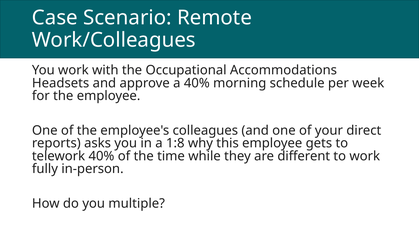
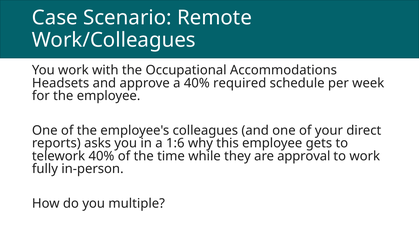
morning: morning -> required
1:8: 1:8 -> 1:6
different: different -> approval
